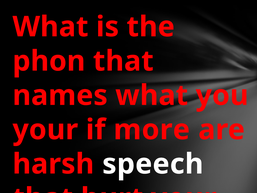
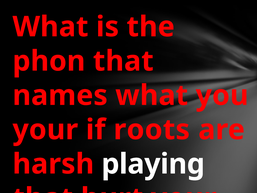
more: more -> roots
speech: speech -> playing
